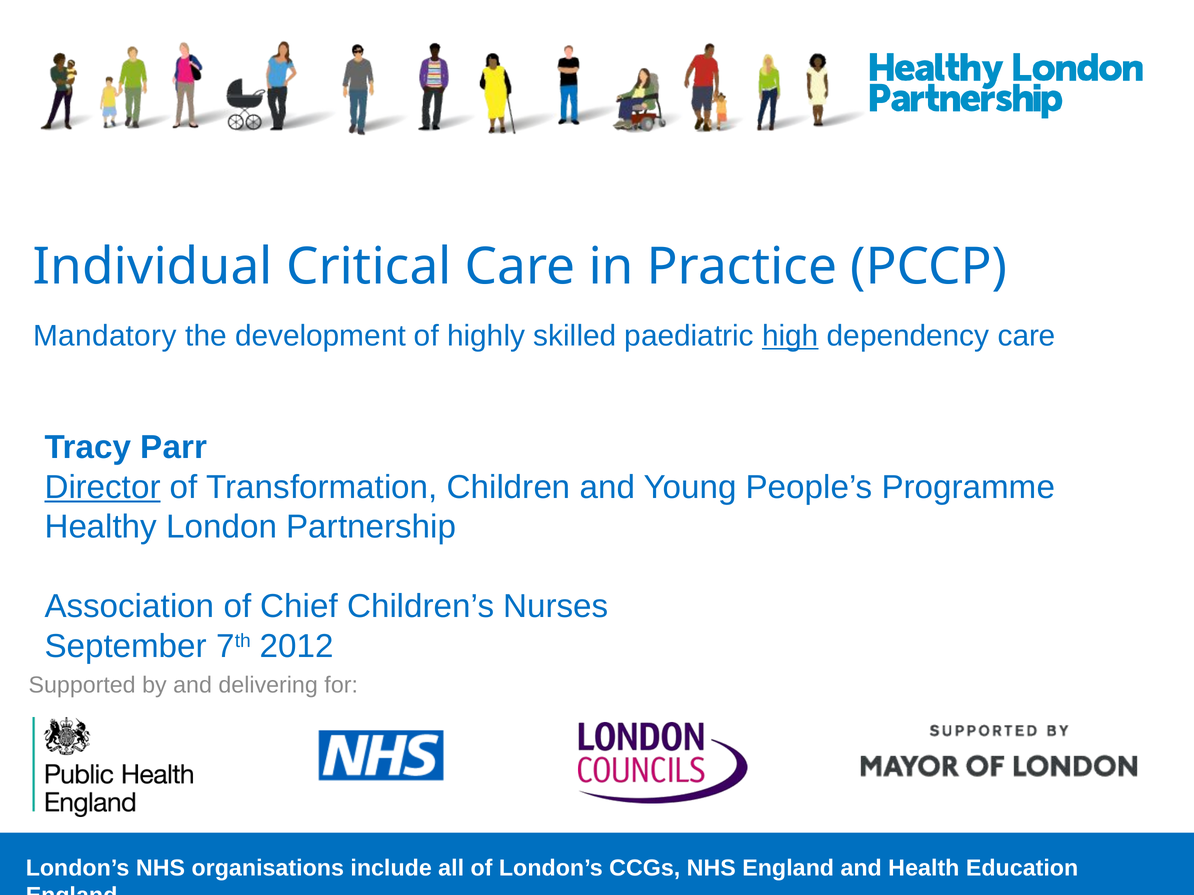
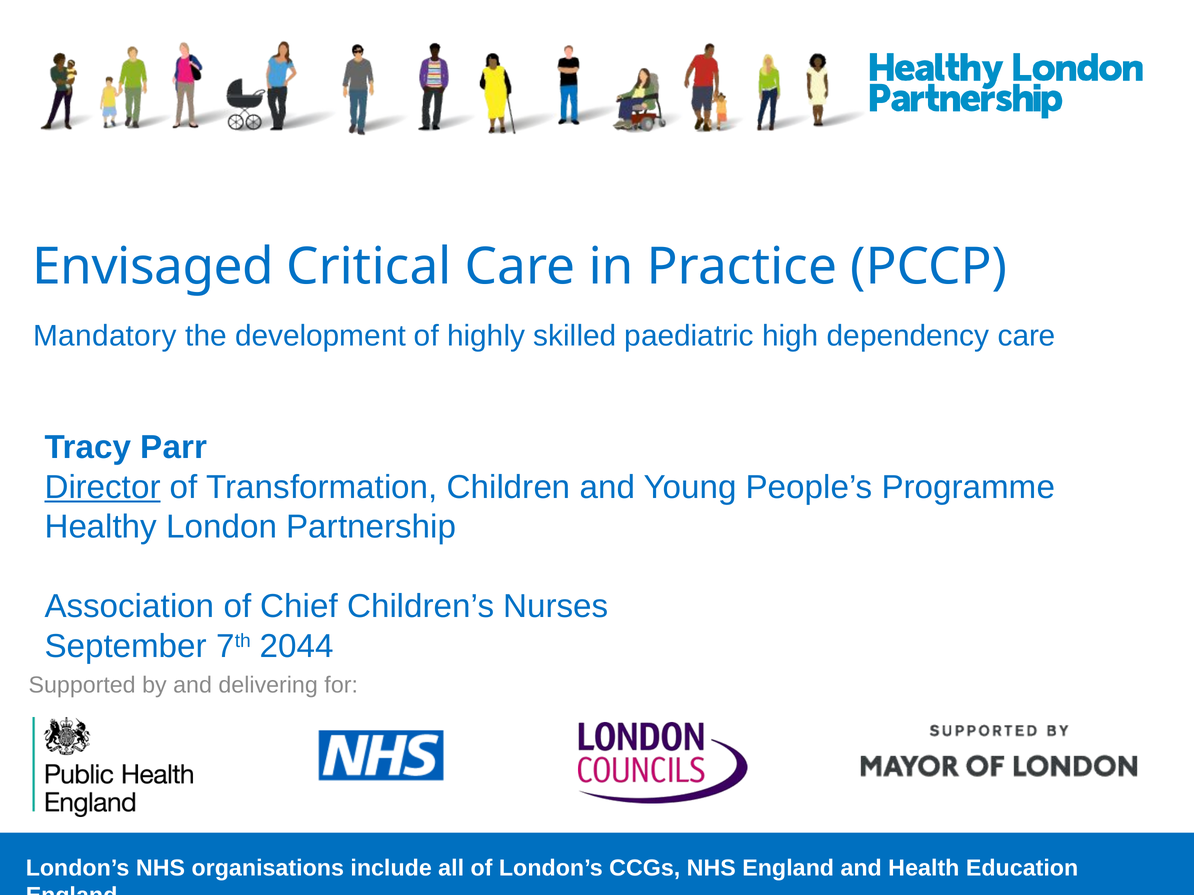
Individual: Individual -> Envisaged
high underline: present -> none
2012: 2012 -> 2044
